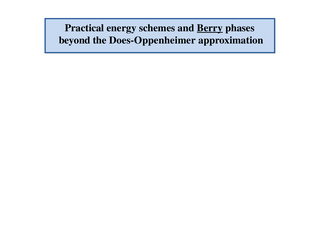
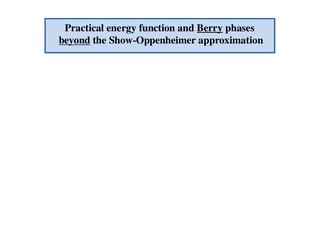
schemes: schemes -> function
beyond underline: none -> present
Does-Oppenheimer: Does-Oppenheimer -> Show-Oppenheimer
